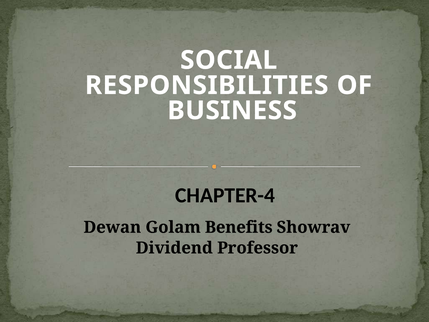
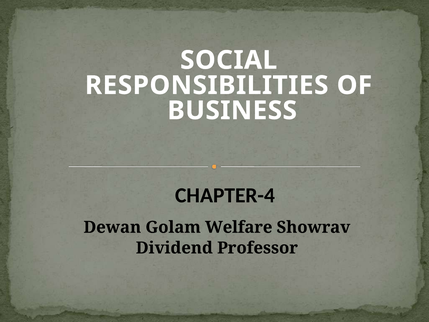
Benefits: Benefits -> Welfare
